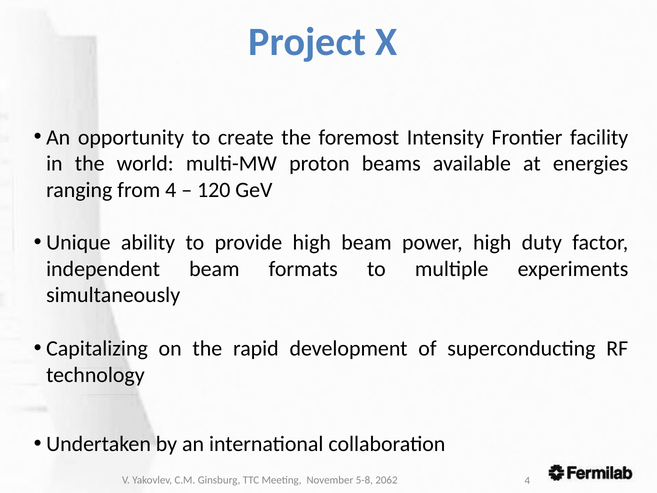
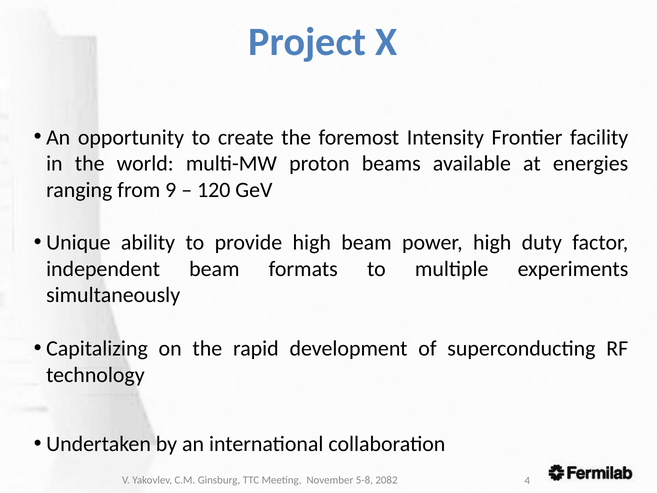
from 4: 4 -> 9
2062: 2062 -> 2082
